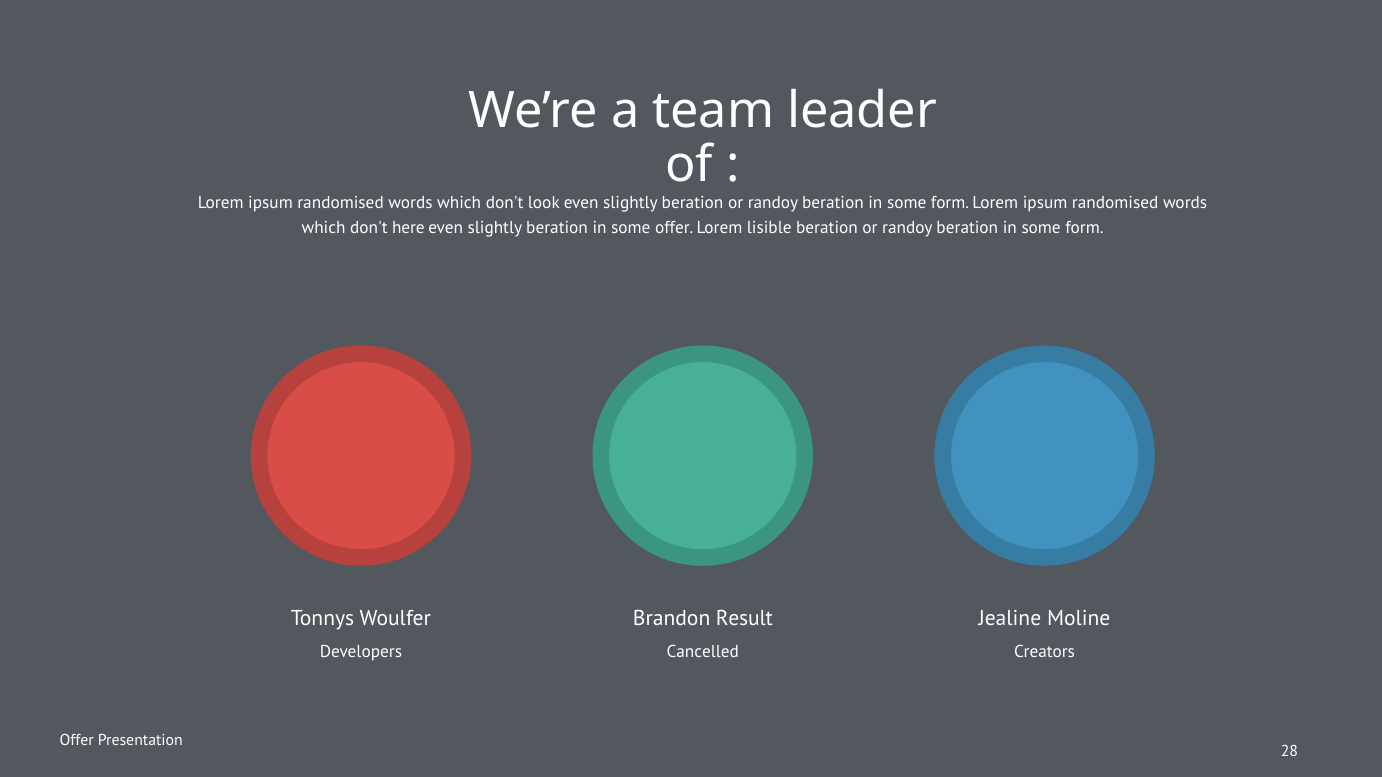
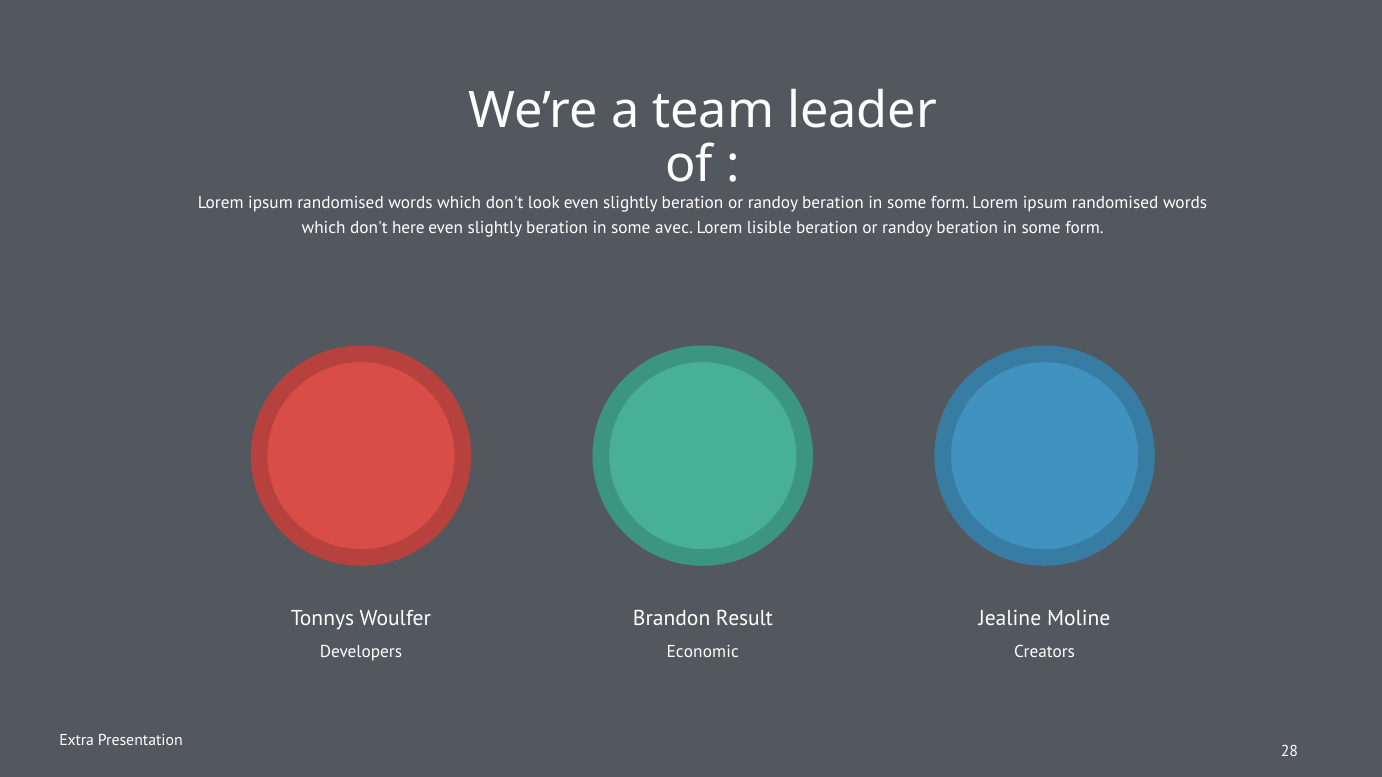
some offer: offer -> avec
Cancelled: Cancelled -> Economic
Offer at (77, 740): Offer -> Extra
